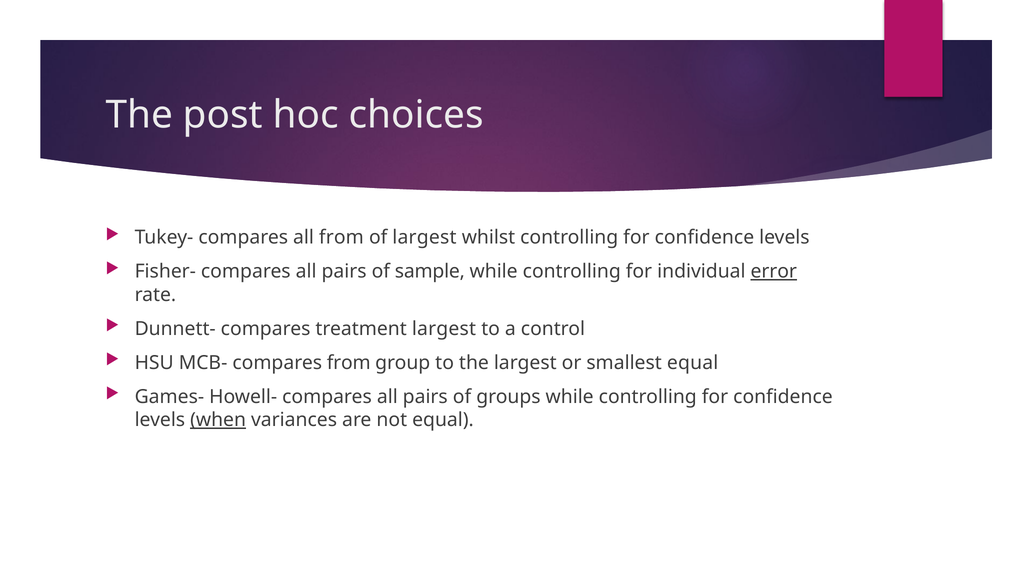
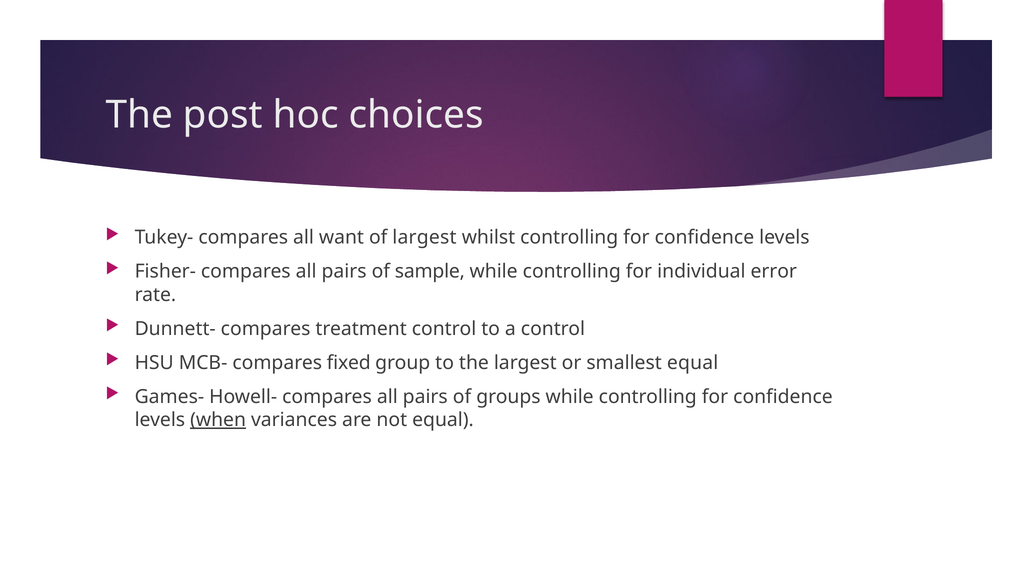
all from: from -> want
error underline: present -> none
treatment largest: largest -> control
compares from: from -> fixed
